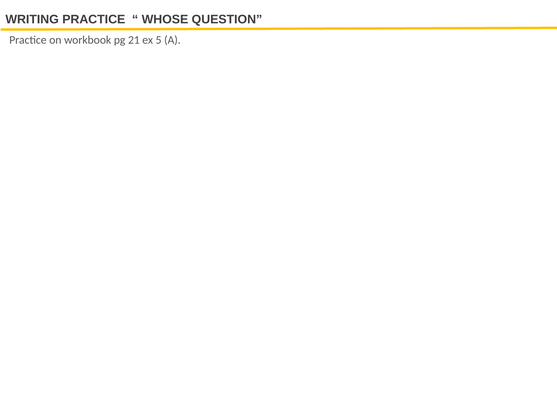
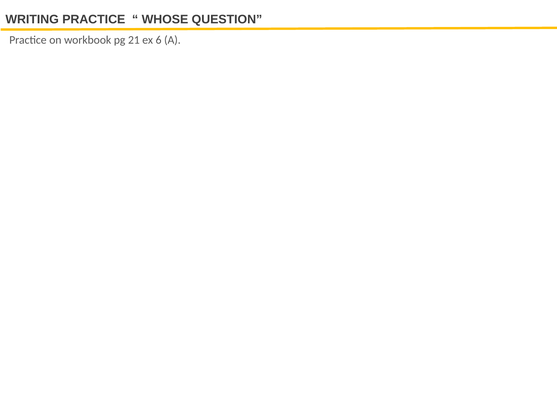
5: 5 -> 6
